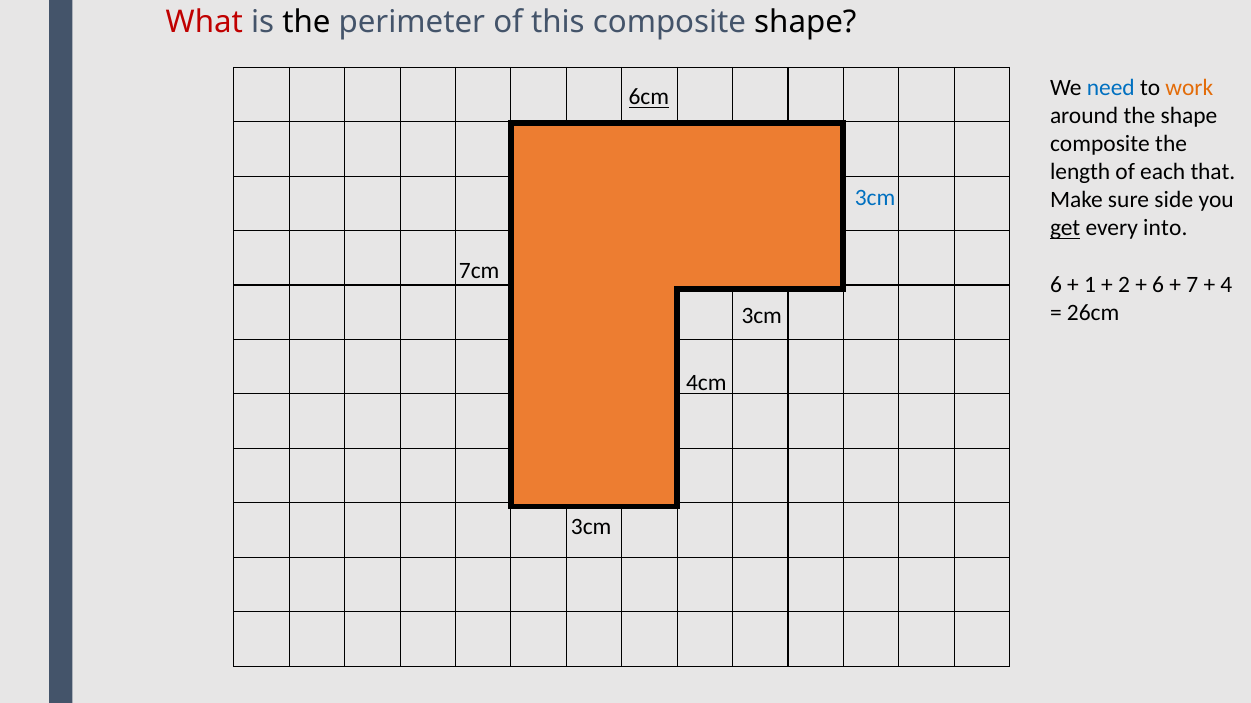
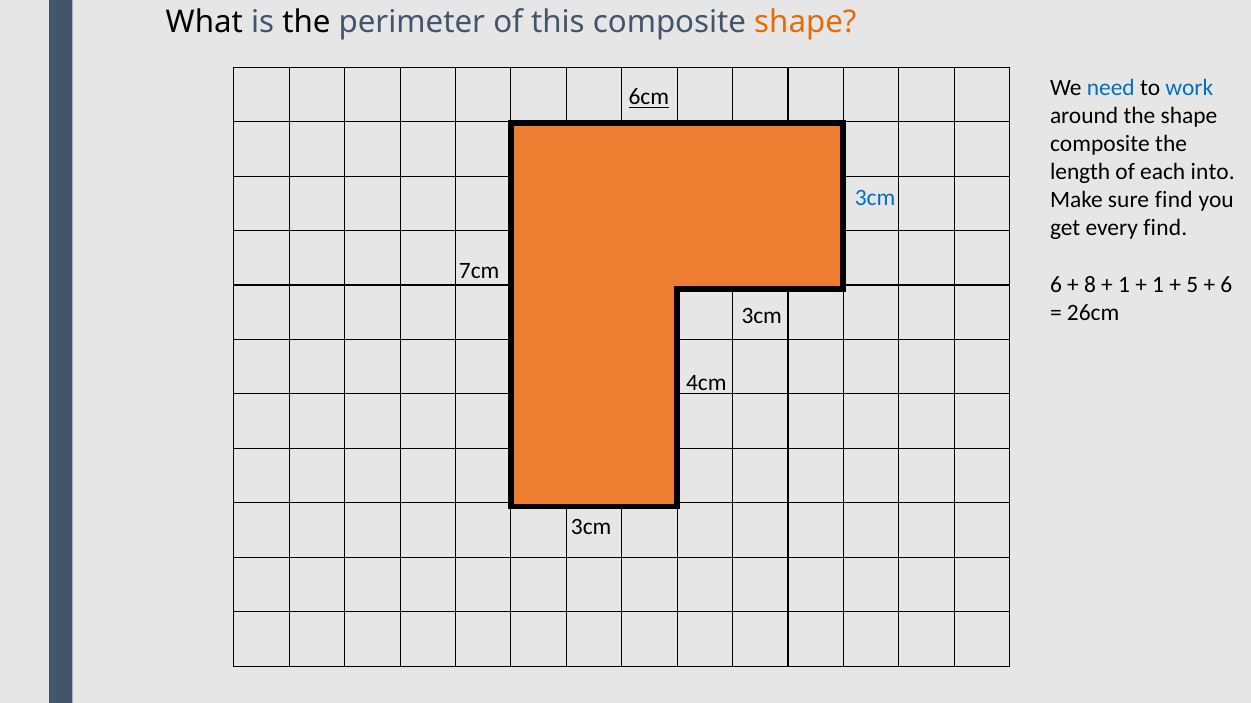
What colour: red -> black
shape at (805, 23) colour: black -> orange
work colour: orange -> blue
that: that -> into
sure side: side -> find
get underline: present -> none
every into: into -> find
1: 1 -> 8
2 at (1124, 285): 2 -> 1
6 at (1158, 285): 6 -> 1
7: 7 -> 5
4 at (1226, 285): 4 -> 6
